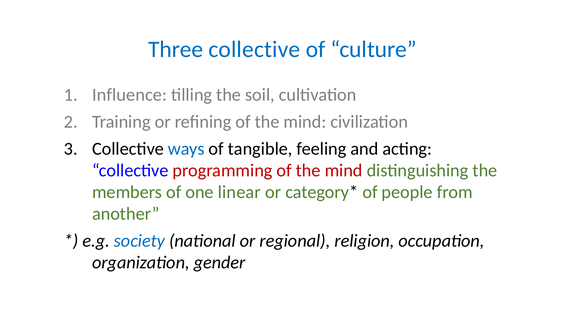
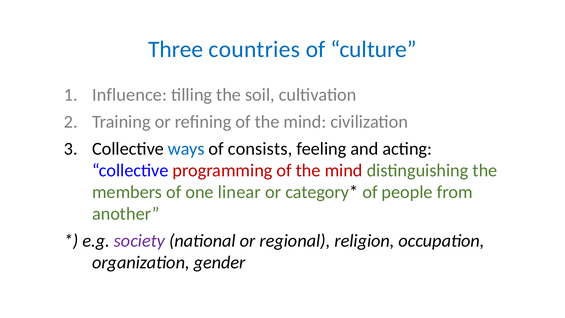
Three collective: collective -> countries
tangible: tangible -> consists
society colour: blue -> purple
